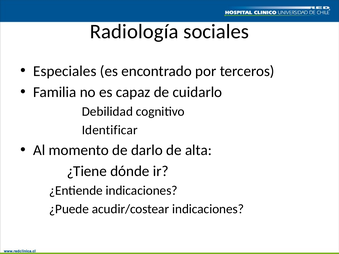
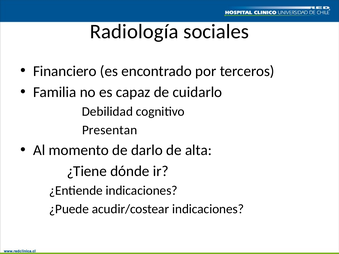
Especiales: Especiales -> Financiero
Identificar: Identificar -> Presentan
